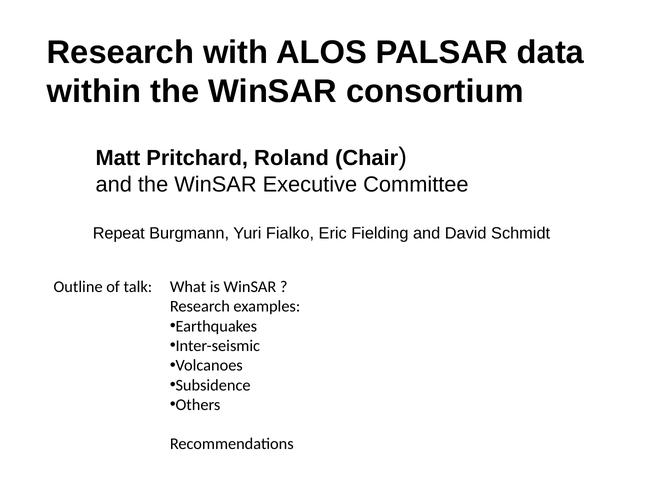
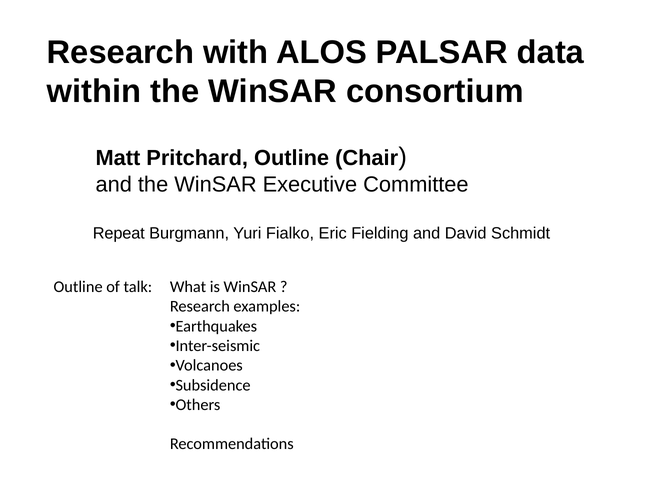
Pritchard Roland: Roland -> Outline
